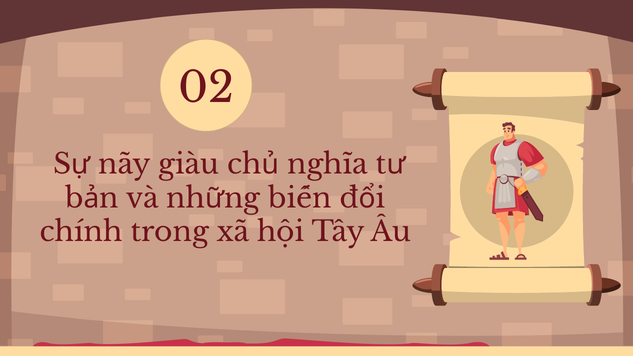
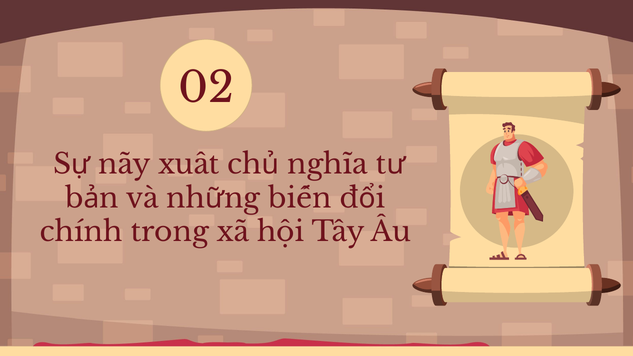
giàu: giàu -> xuất
